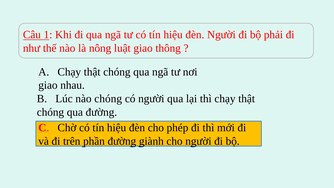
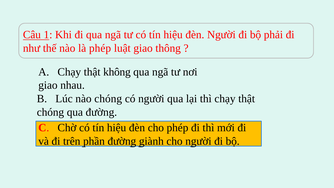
là nông: nông -> phép
A Chạy thật chóng: chóng -> không
